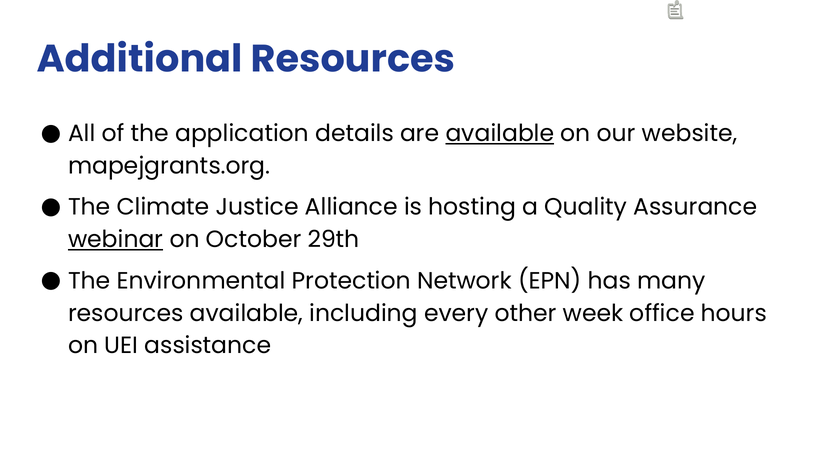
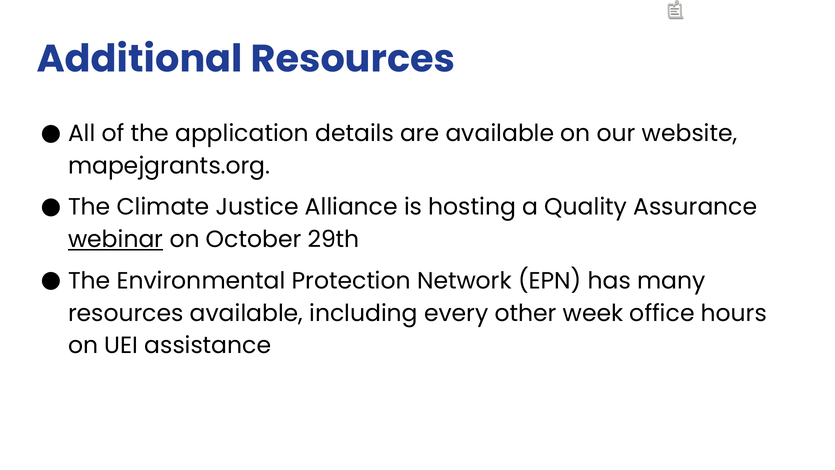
available at (500, 134) underline: present -> none
